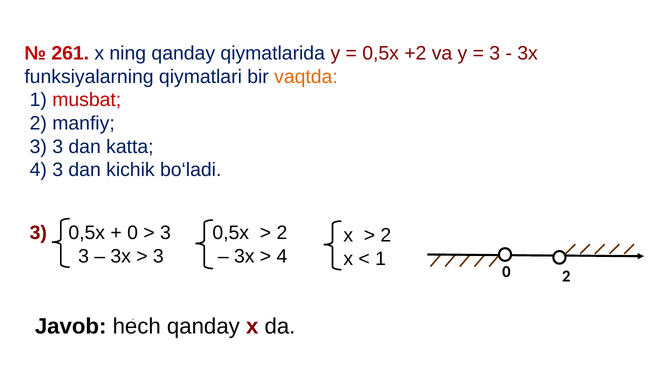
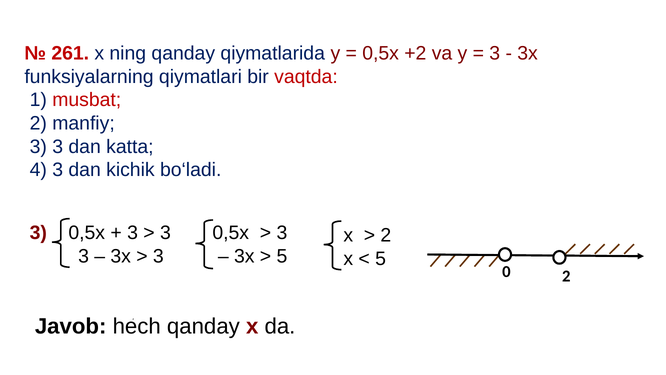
vaqtda colour: orange -> red
0 at (133, 233): 0 -> 3
2 at (282, 233): 2 -> 3
4 at (282, 256): 4 -> 5
1 at (381, 259): 1 -> 5
